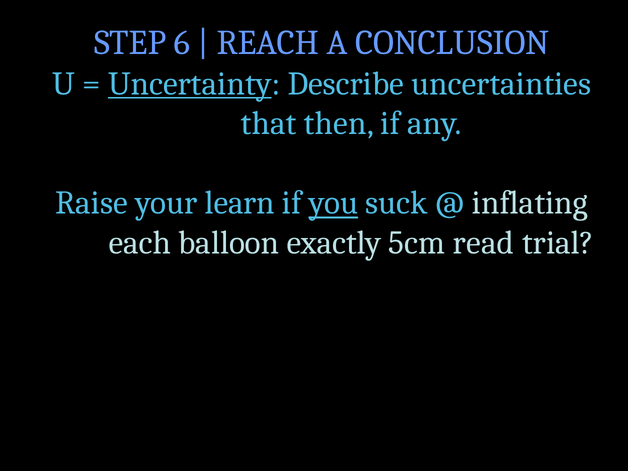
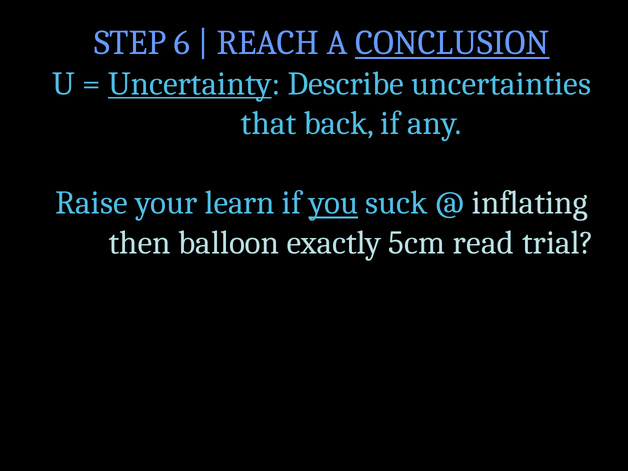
CONCLUSION underline: none -> present
then: then -> back
each: each -> then
